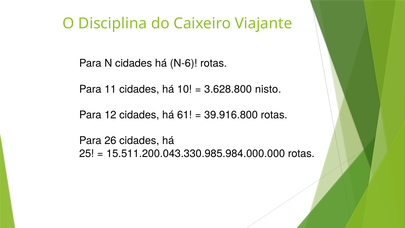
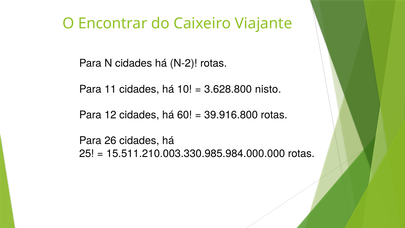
Disciplina: Disciplina -> Encontrar
N-6: N-6 -> N-2
61: 61 -> 60
15.511.200.043.330.985.984.000.000: 15.511.200.043.330.985.984.000.000 -> 15.511.210.003.330.985.984.000.000
